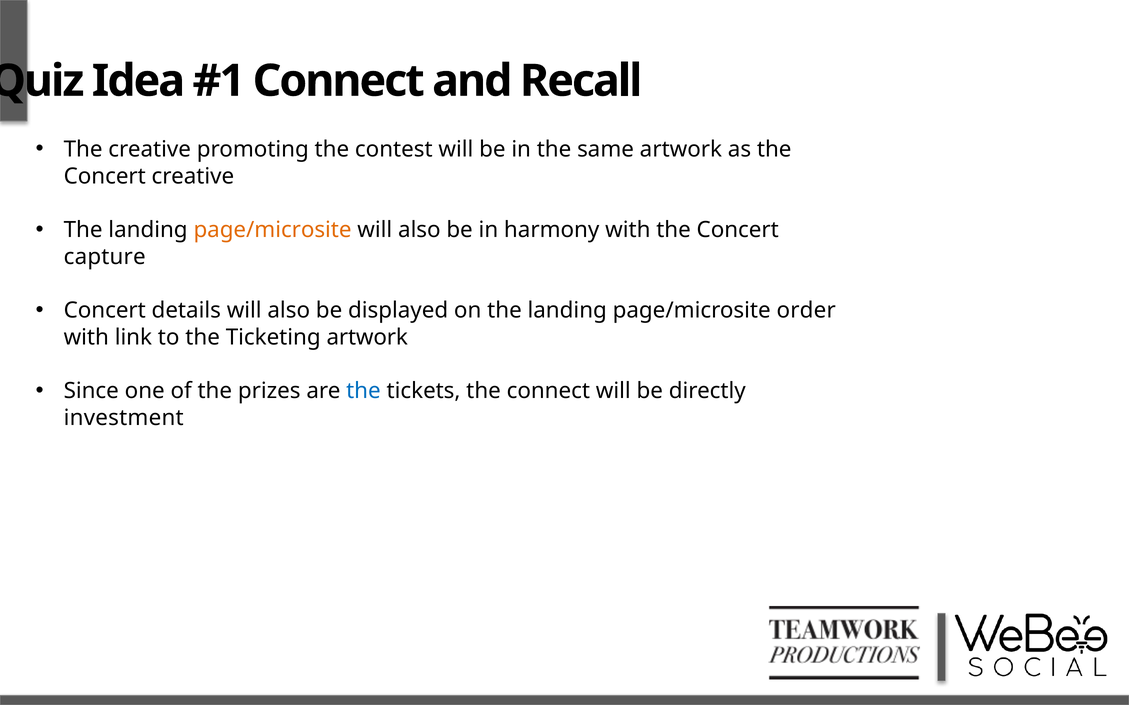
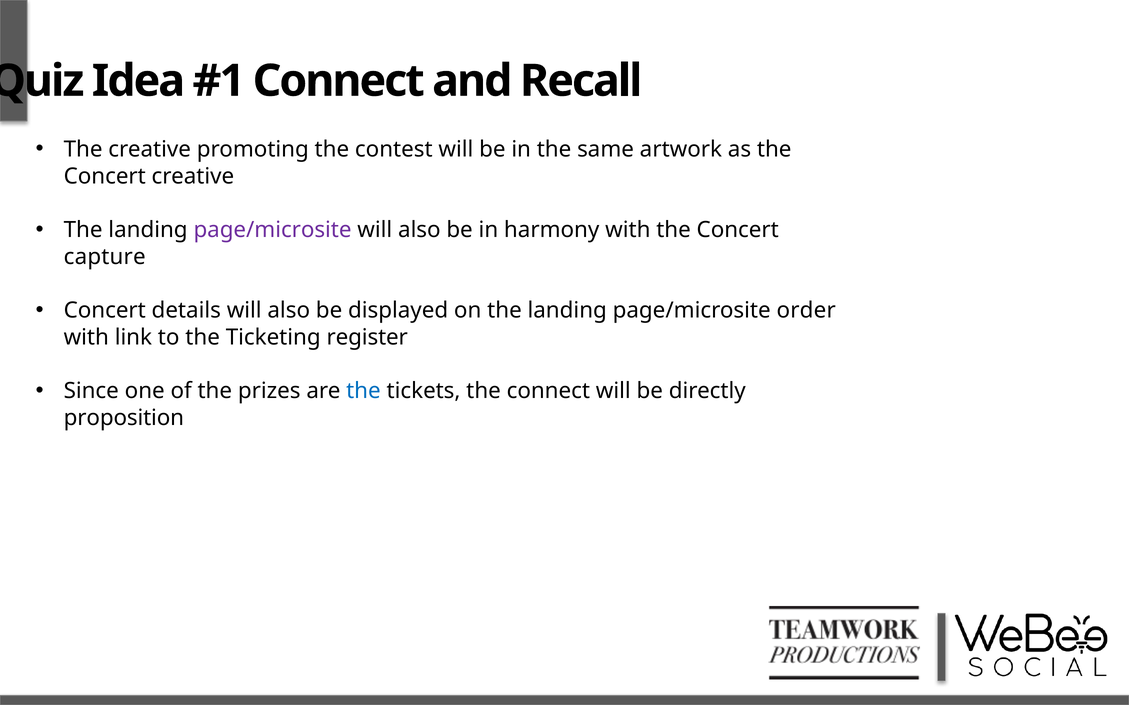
page/microsite at (273, 230) colour: orange -> purple
Ticketing artwork: artwork -> register
investment: investment -> proposition
